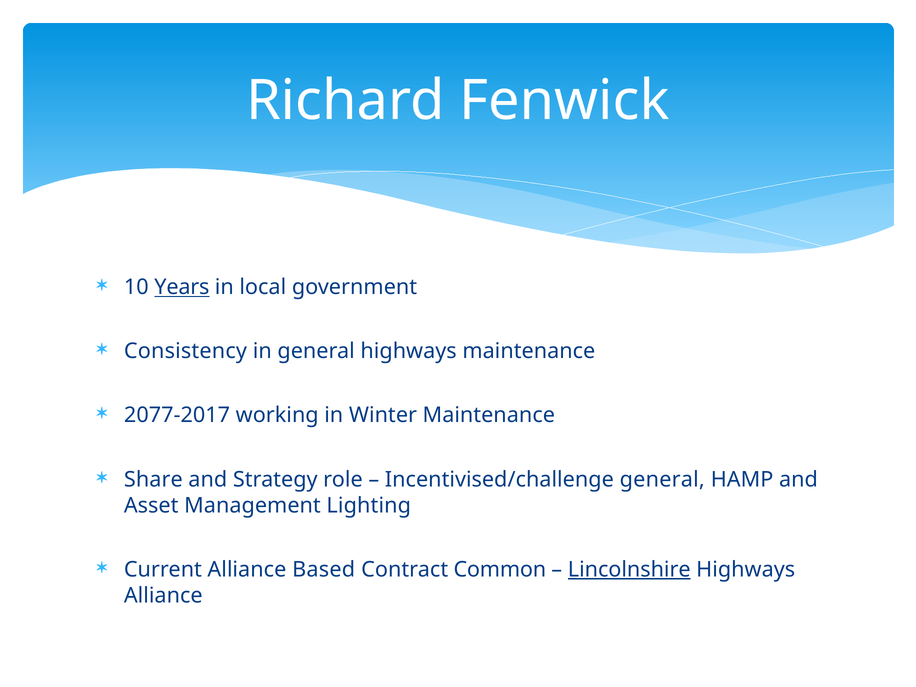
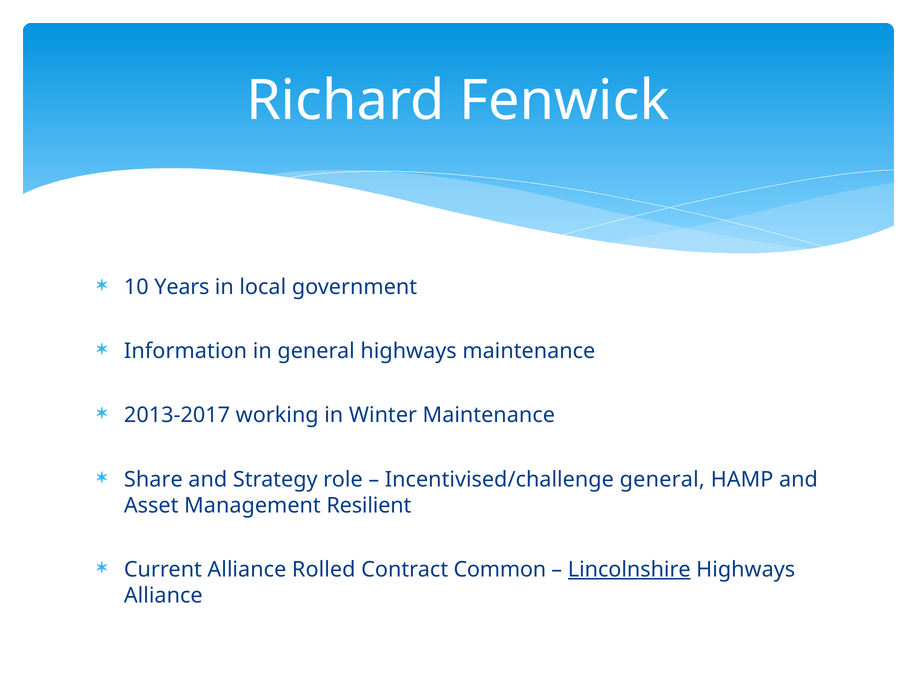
Years underline: present -> none
Consistency: Consistency -> Information
2077-2017: 2077-2017 -> 2013-2017
Lighting: Lighting -> Resilient
Based: Based -> Rolled
